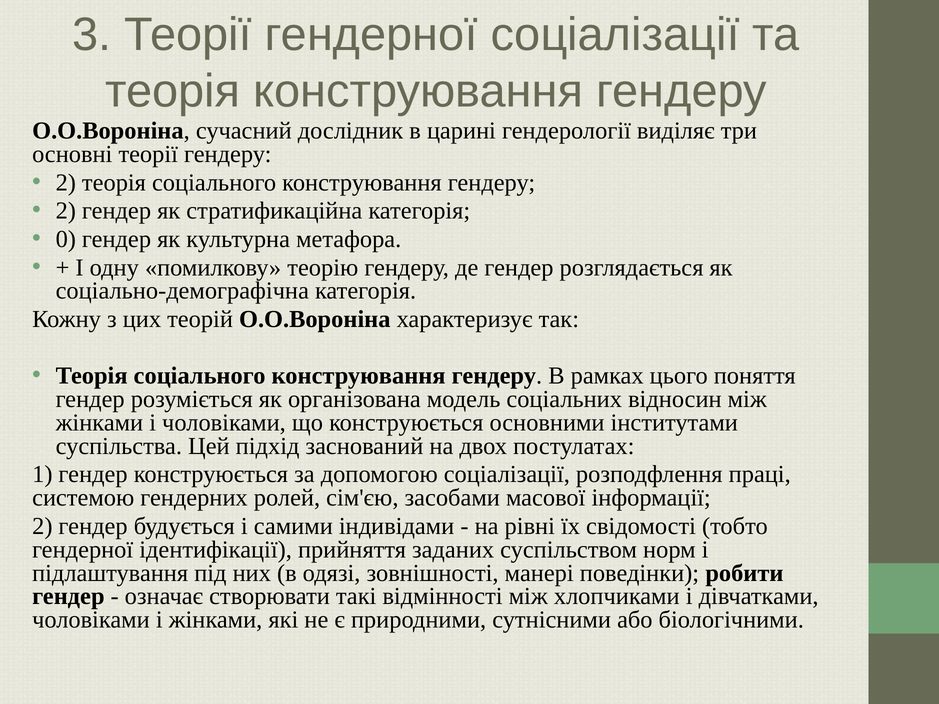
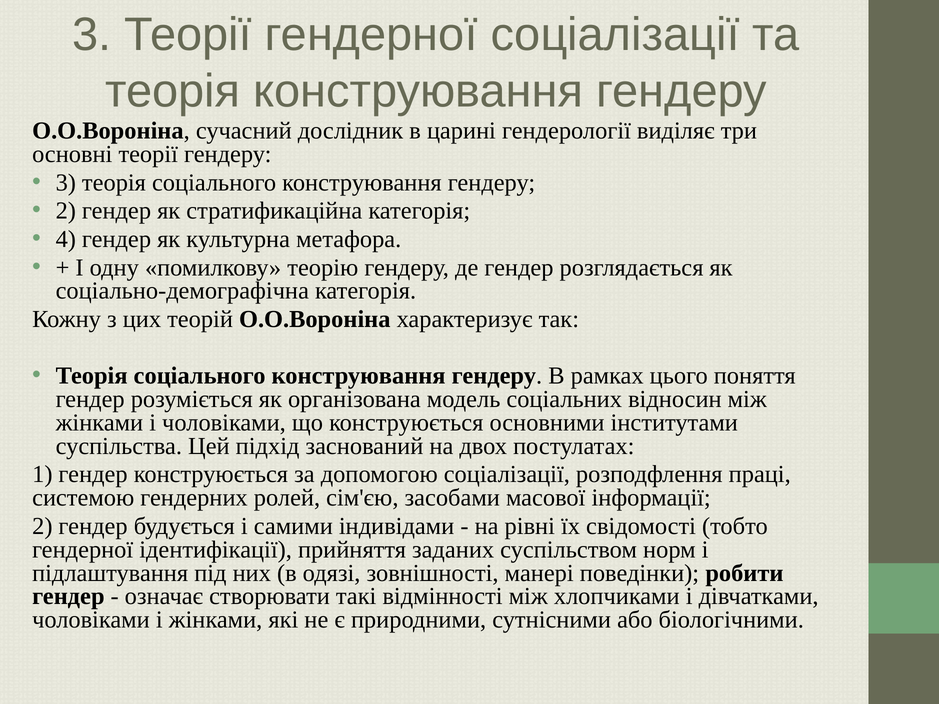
2 at (66, 183): 2 -> 3
0: 0 -> 4
